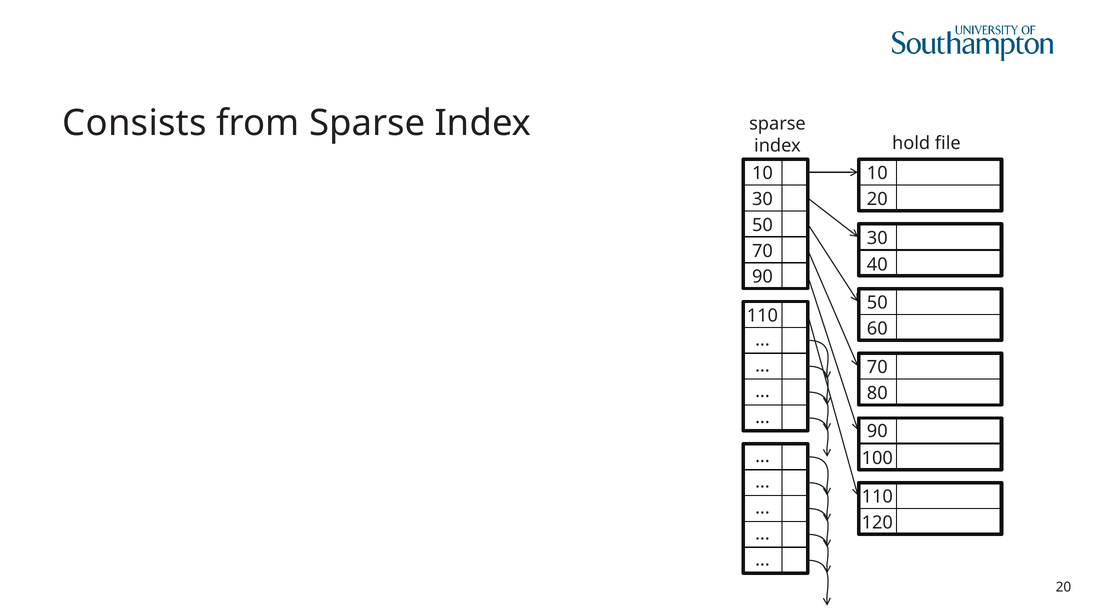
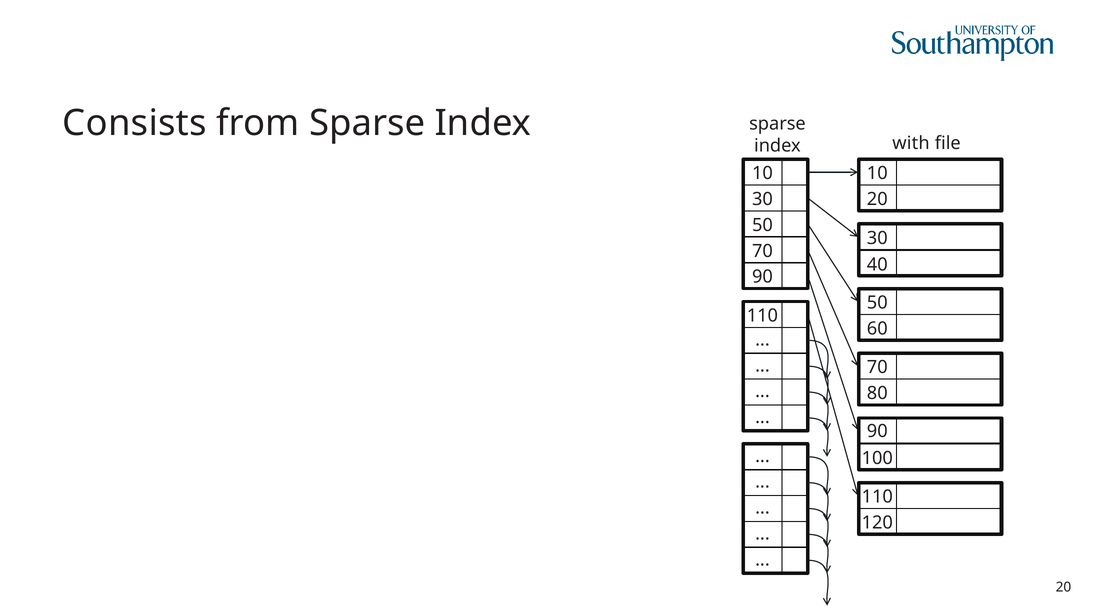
hold: hold -> with
